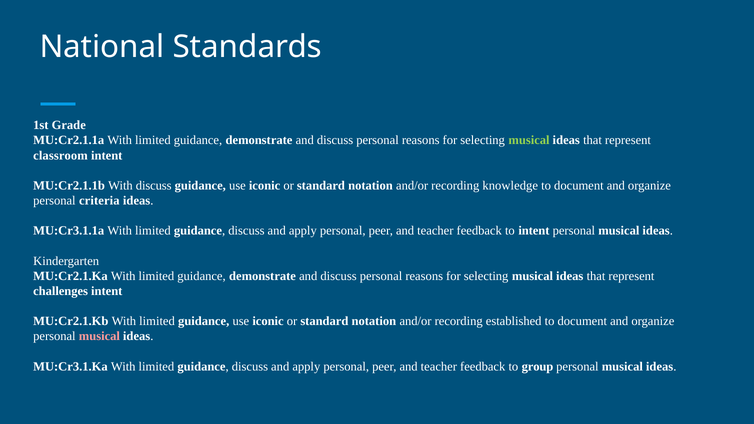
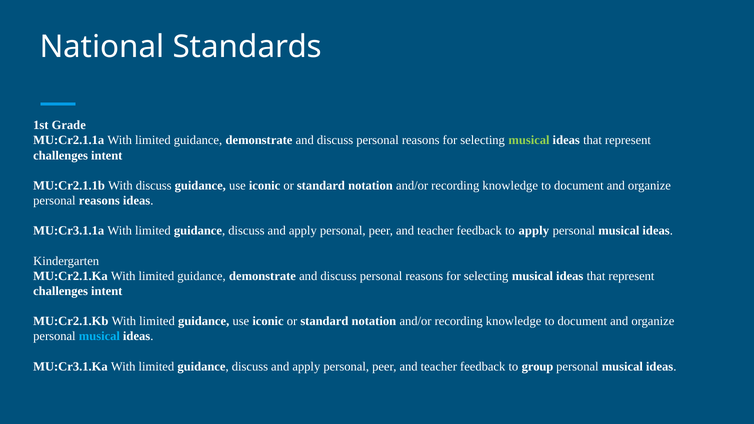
classroom at (61, 155): classroom -> challenges
criteria at (99, 201): criteria -> reasons
to intent: intent -> apply
established at (514, 321): established -> knowledge
musical at (99, 336) colour: pink -> light blue
